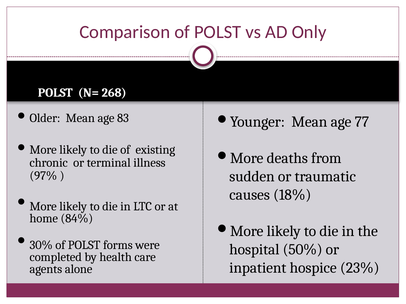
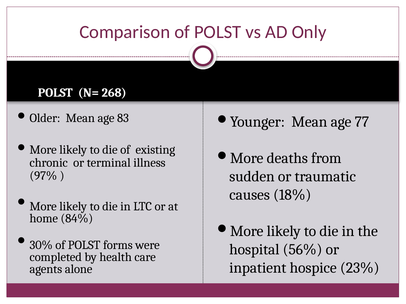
50%: 50% -> 56%
